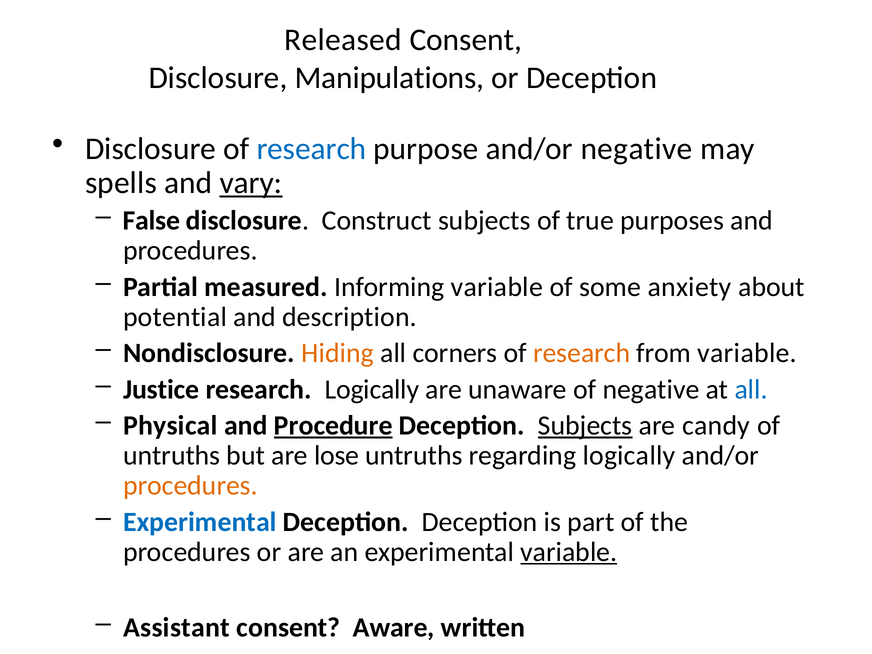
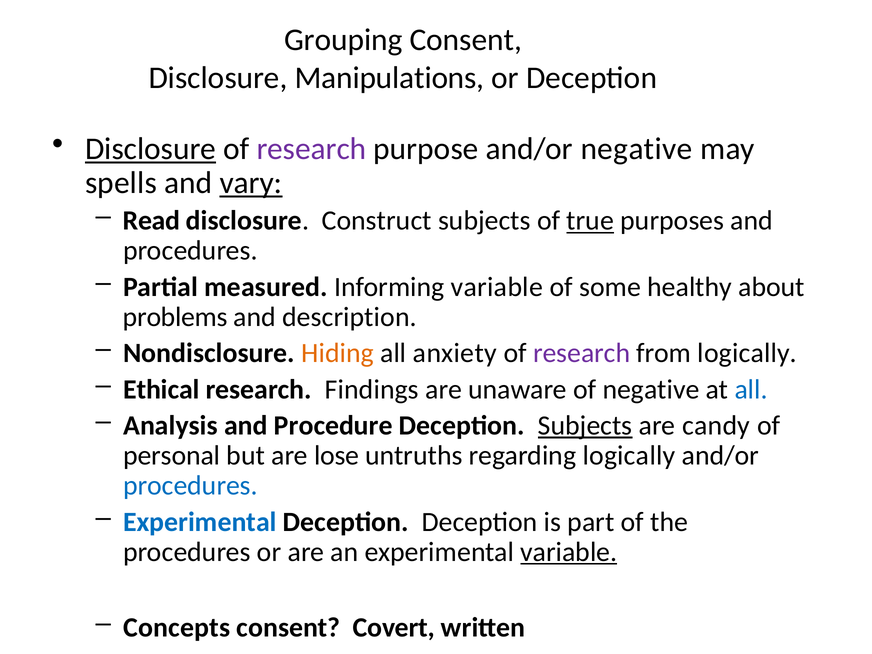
Released: Released -> Grouping
Disclosure at (151, 149) underline: none -> present
research at (311, 149) colour: blue -> purple
False: False -> Read
true underline: none -> present
anxiety: anxiety -> healthy
potential: potential -> problems
corners: corners -> anxiety
research at (582, 353) colour: orange -> purple
from variable: variable -> logically
Justice: Justice -> Ethical
research Logically: Logically -> Findings
Physical: Physical -> Analysis
Procedure underline: present -> none
untruths at (172, 456): untruths -> personal
procedures at (190, 486) colour: orange -> blue
Assistant: Assistant -> Concepts
Aware: Aware -> Covert
